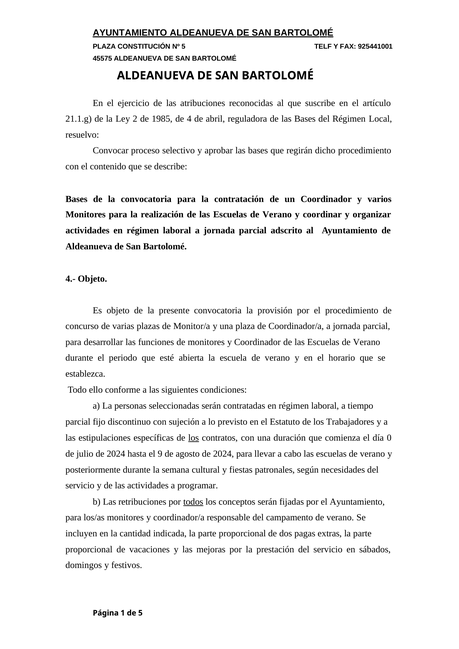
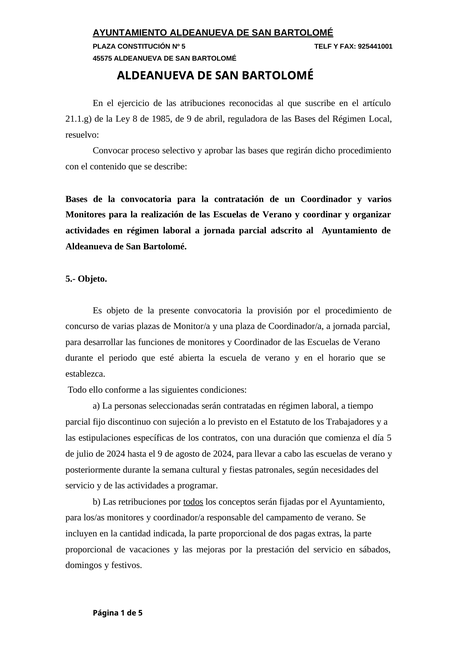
2: 2 -> 8
de 4: 4 -> 9
4.-: 4.- -> 5.-
los at (194, 437) underline: present -> none
día 0: 0 -> 5
